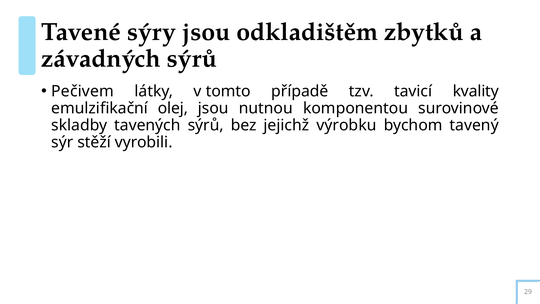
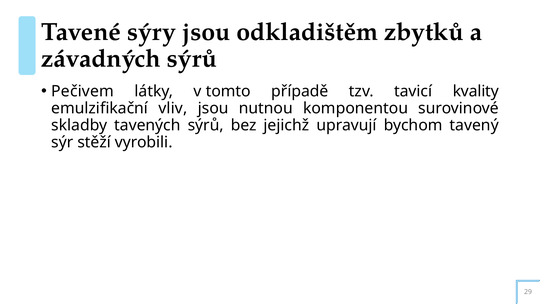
olej: olej -> vliv
výrobku: výrobku -> upravují
